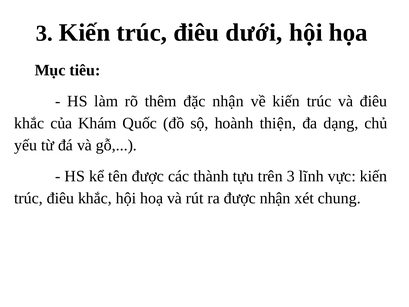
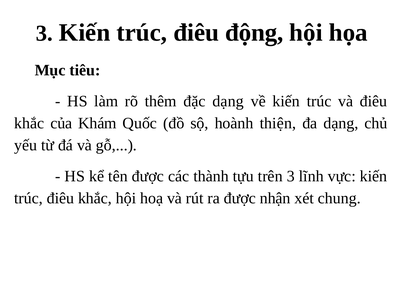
dưới: dưới -> động
đặc nhận: nhận -> dạng
